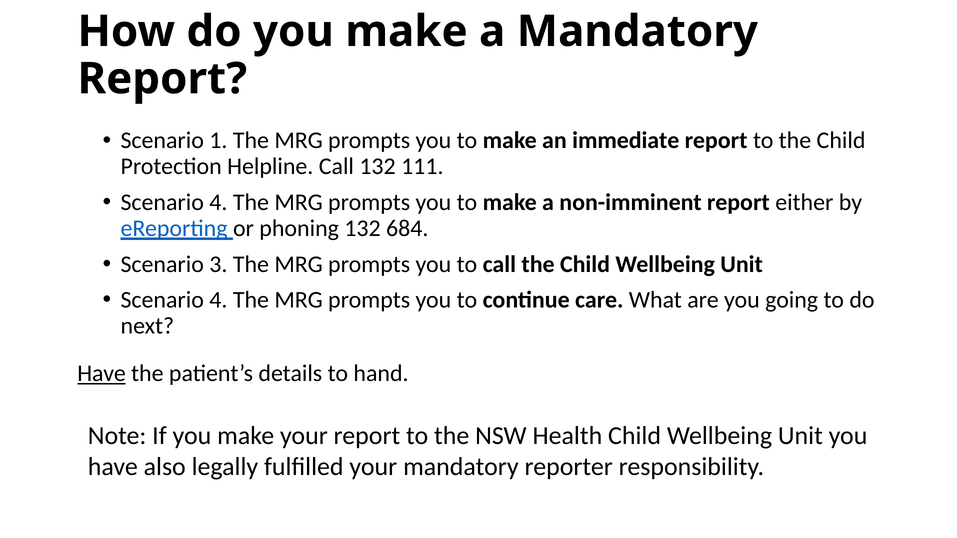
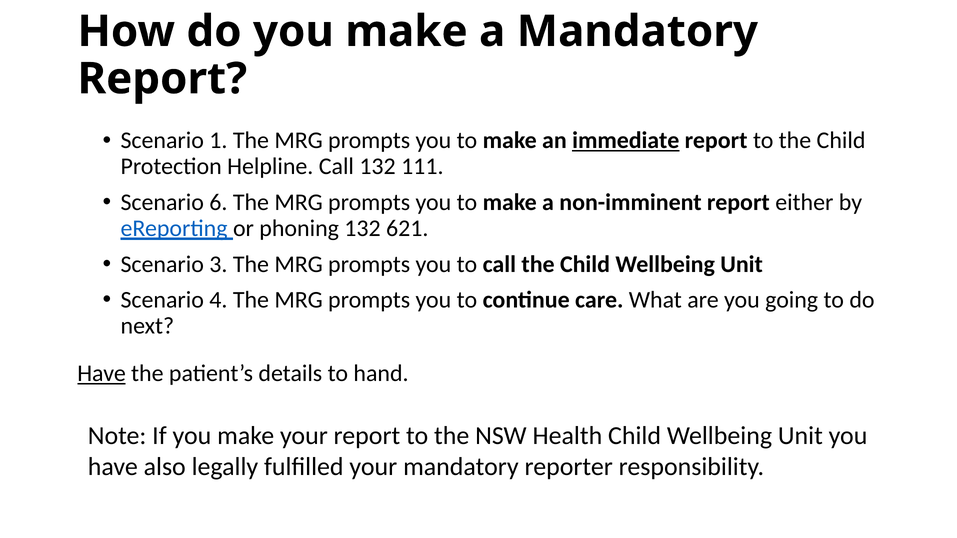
immediate underline: none -> present
4 at (218, 202): 4 -> 6
684: 684 -> 621
